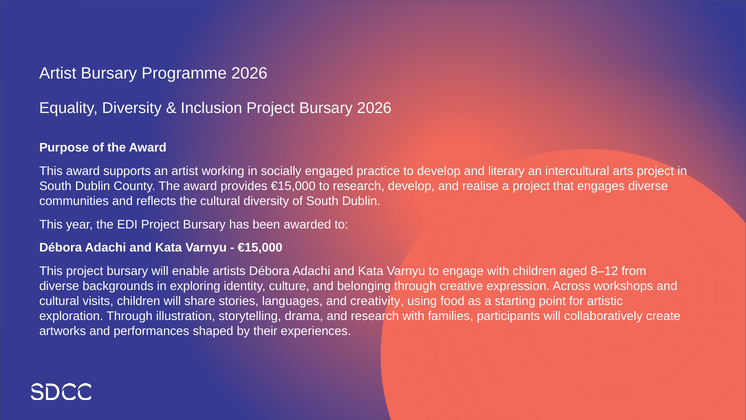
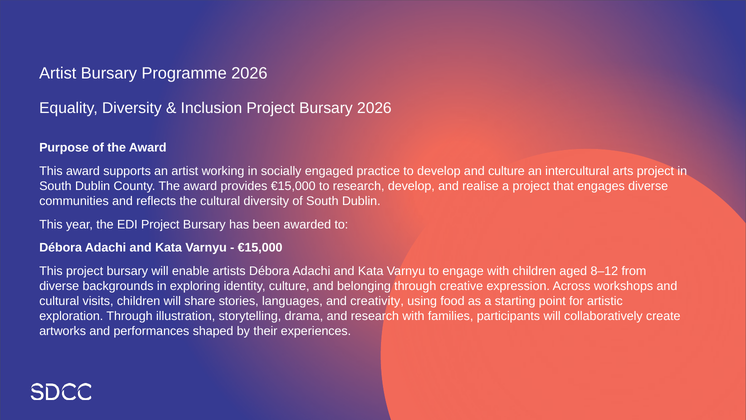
and literary: literary -> culture
